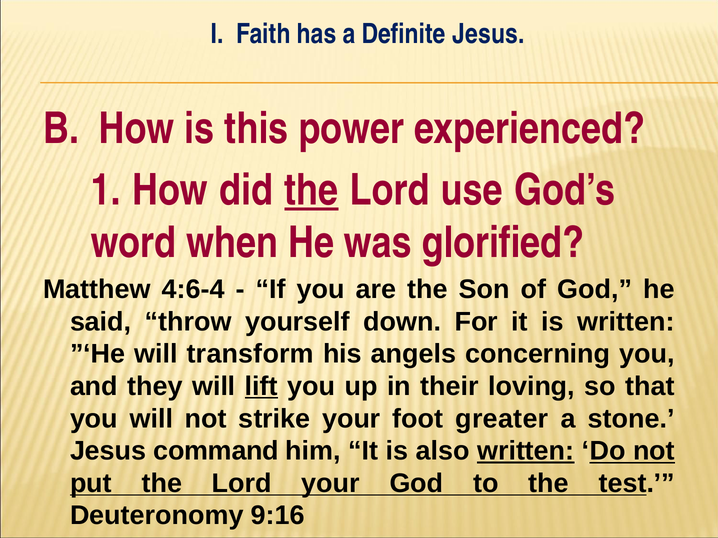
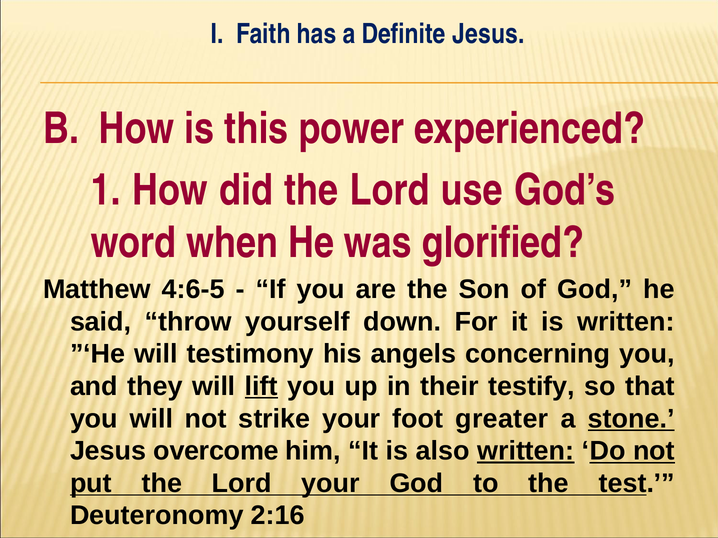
the at (311, 190) underline: present -> none
4:6-4: 4:6-4 -> 4:6-5
transform: transform -> testimony
loving: loving -> testify
stone underline: none -> present
command: command -> overcome
9:16: 9:16 -> 2:16
